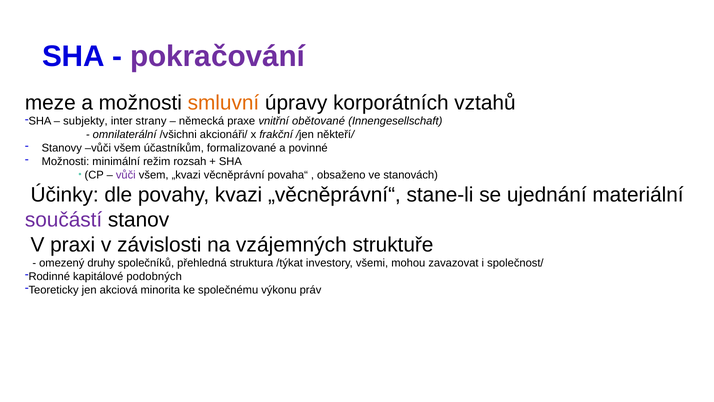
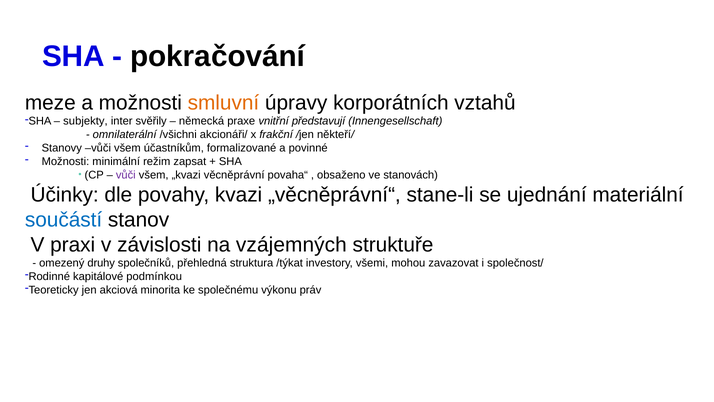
pokračování colour: purple -> black
strany: strany -> svěřily
obětované: obětované -> představují
rozsah: rozsah -> zapsat
součástí colour: purple -> blue
podobných: podobných -> podmínkou
